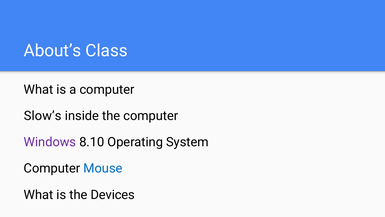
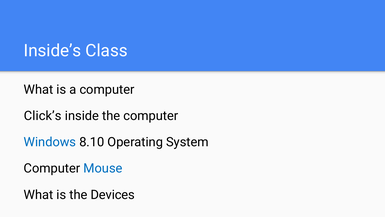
About’s: About’s -> Inside’s
Slow’s: Slow’s -> Click’s
Windows colour: purple -> blue
